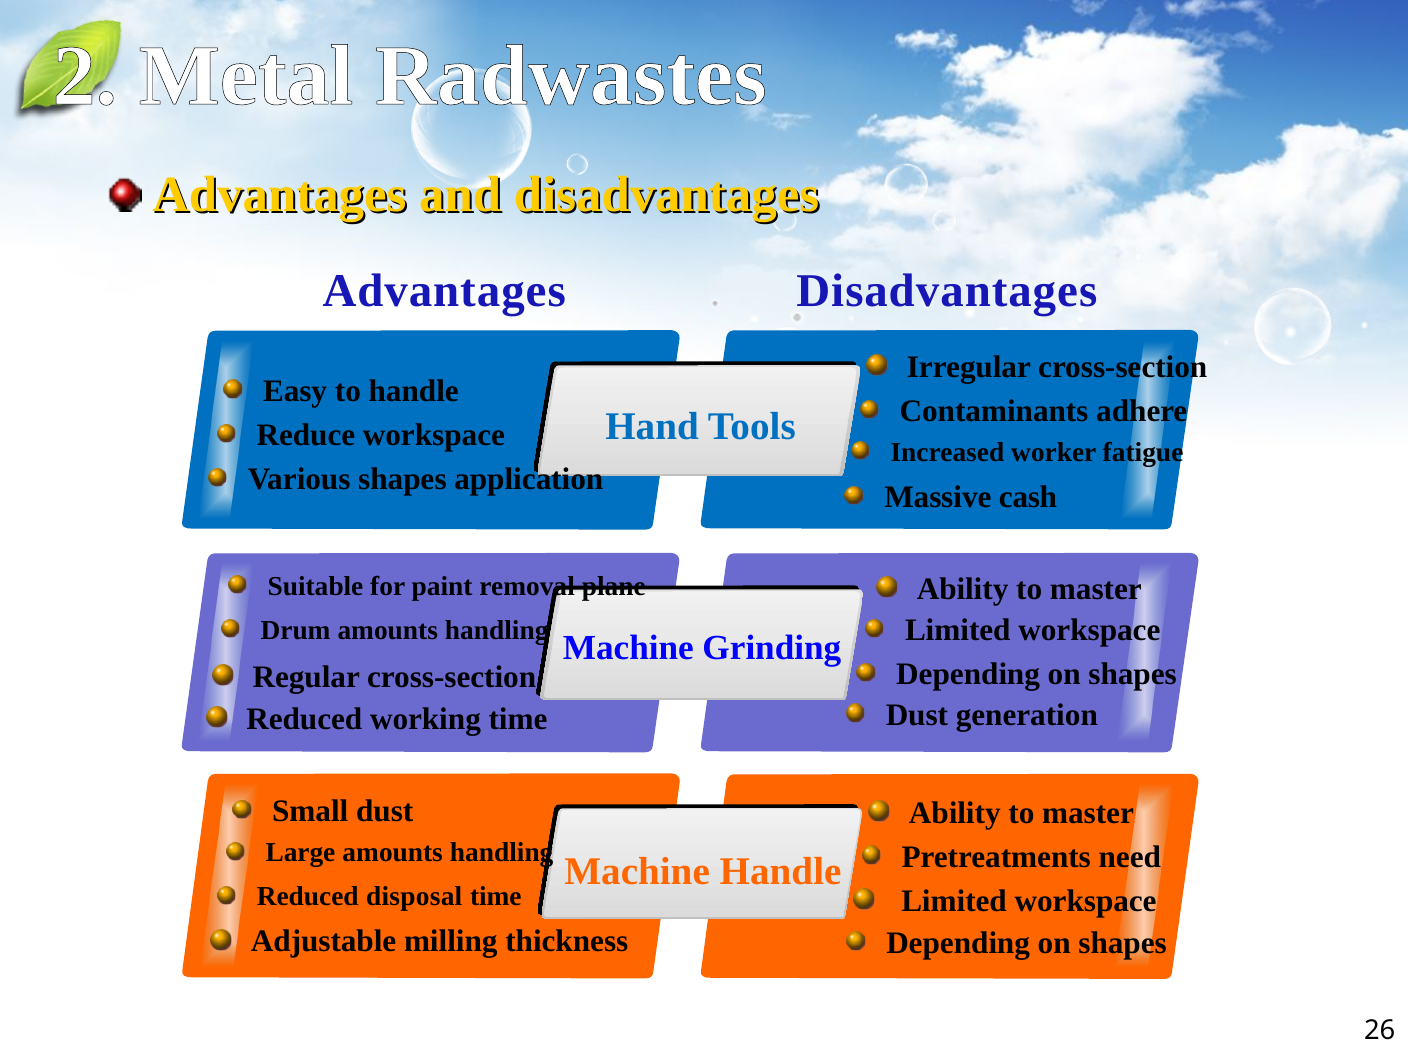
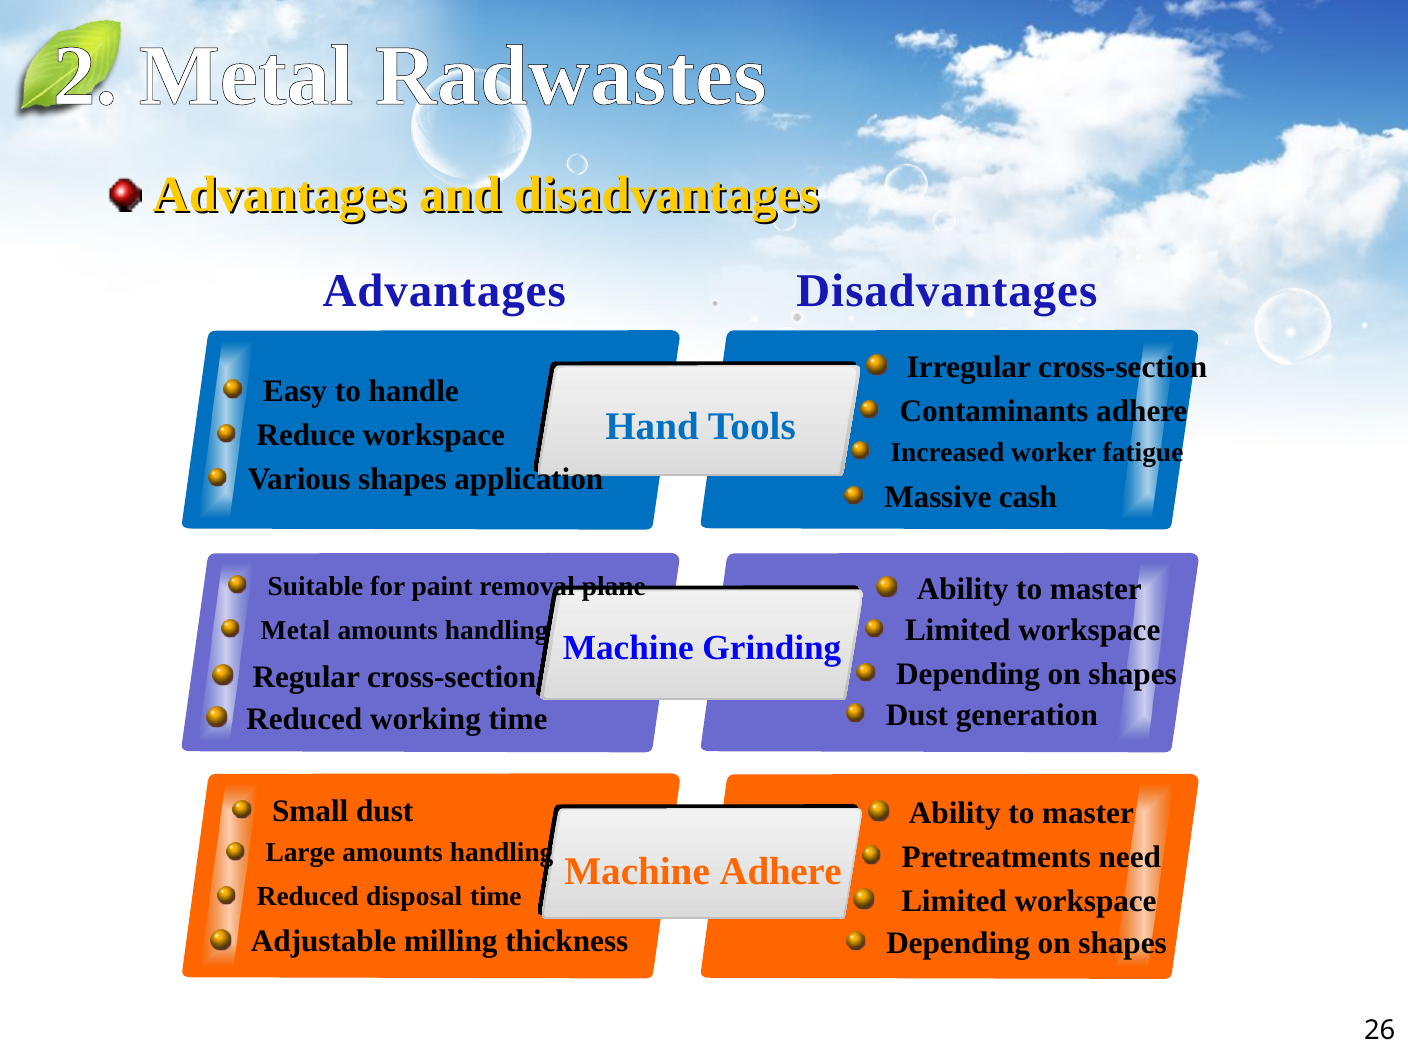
Drum at (296, 630): Drum -> Metal
Machine Handle: Handle -> Adhere
